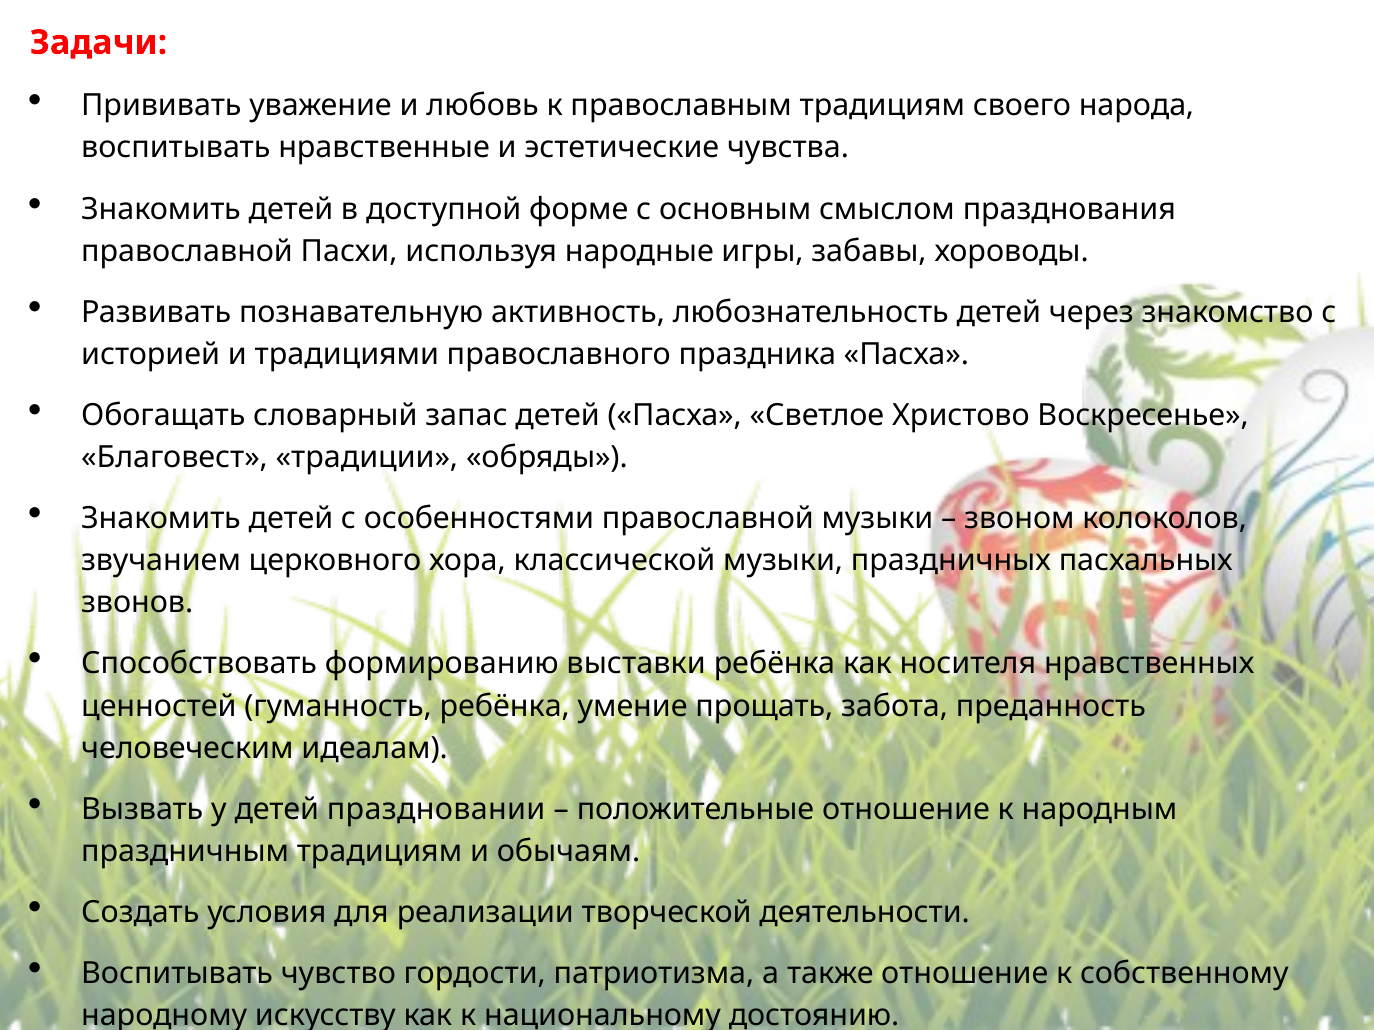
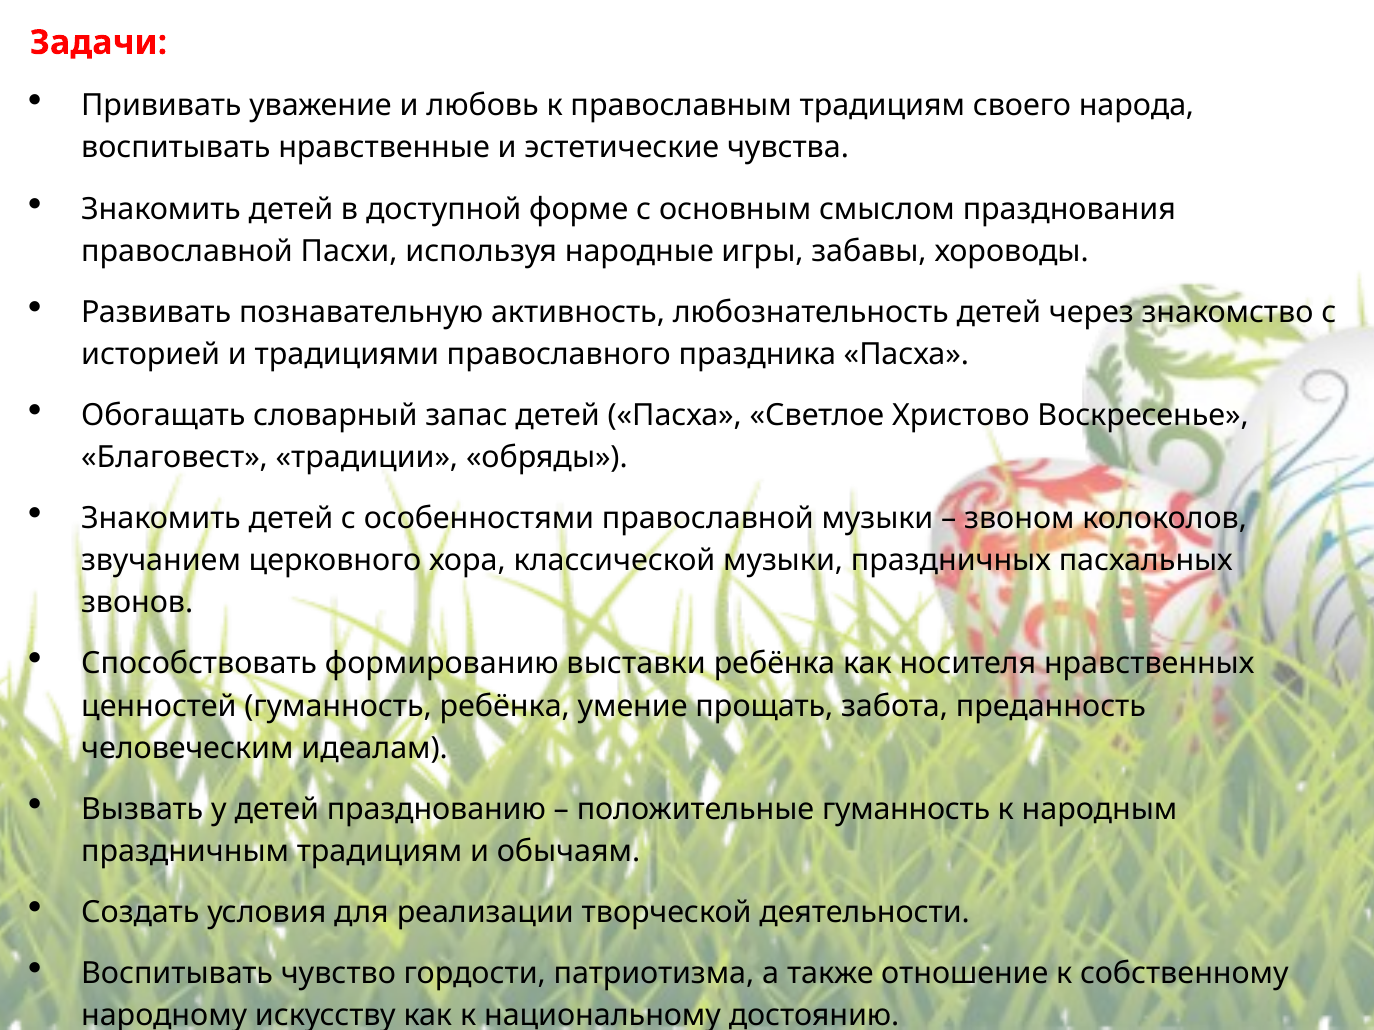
праздновании: праздновании -> празднованию
положительные отношение: отношение -> гуманность
